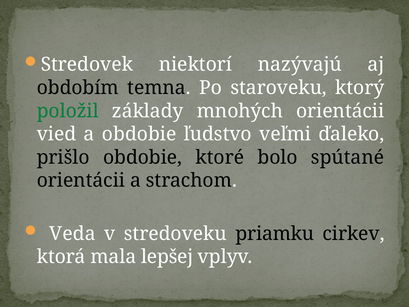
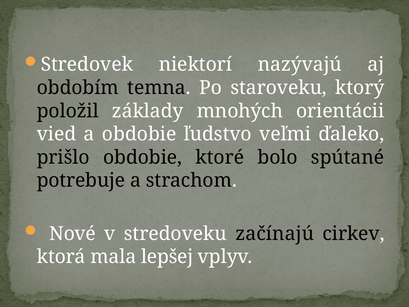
položil colour: green -> black
orientácii at (81, 180): orientácii -> potrebuje
Veda: Veda -> Nové
priamku: priamku -> začínajú
